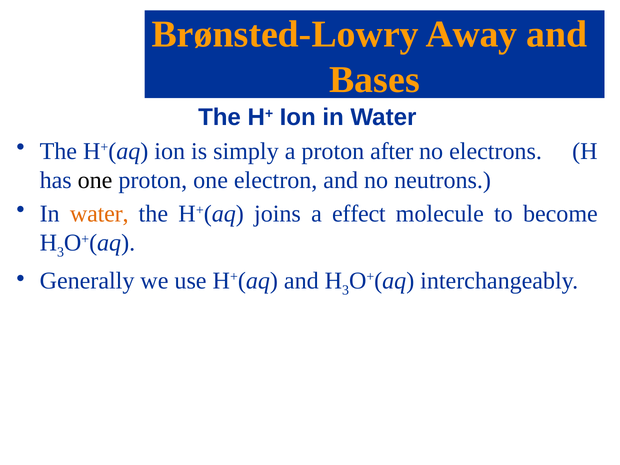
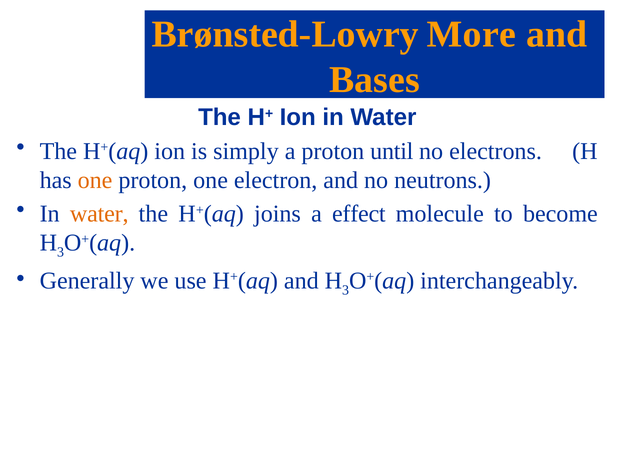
Away: Away -> More
after: after -> until
one at (95, 180) colour: black -> orange
